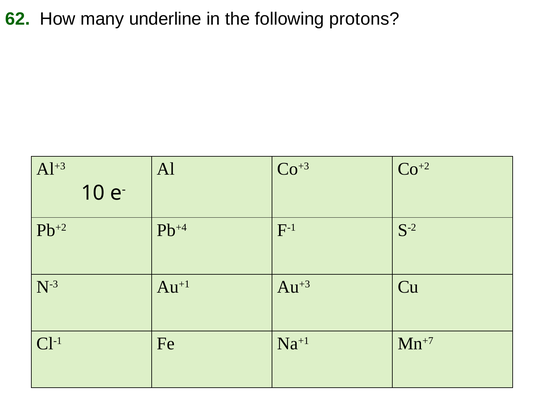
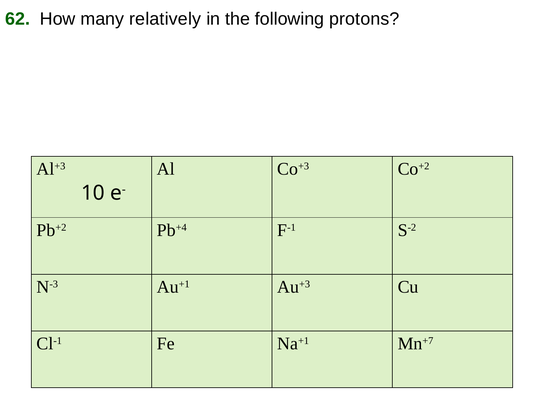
underline: underline -> relatively
